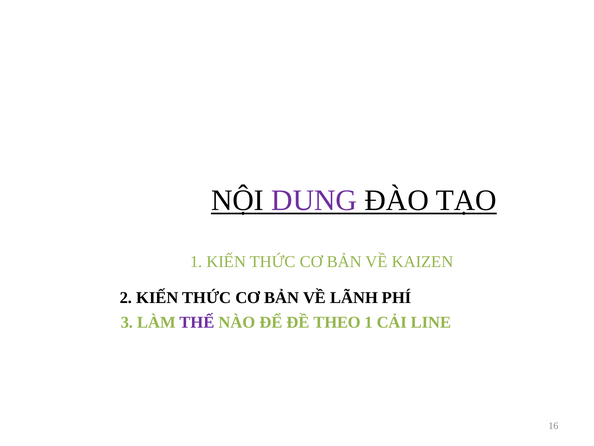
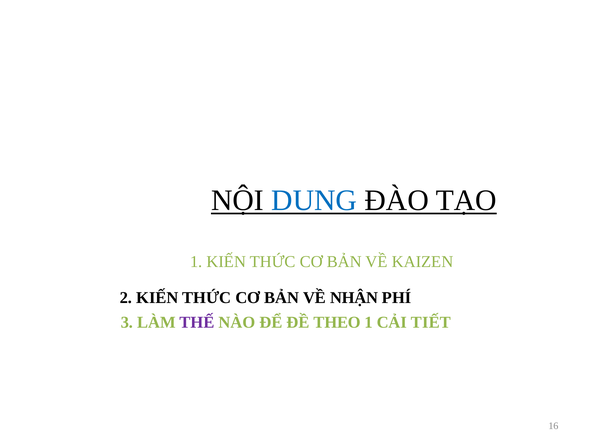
DUNG colour: purple -> blue
LÃNH: LÃNH -> NHẬN
LINE: LINE -> TIẾT
